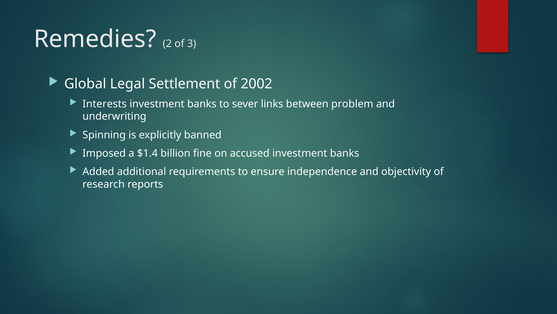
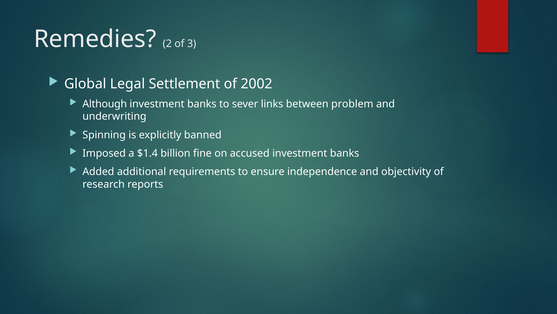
Interests: Interests -> Although
